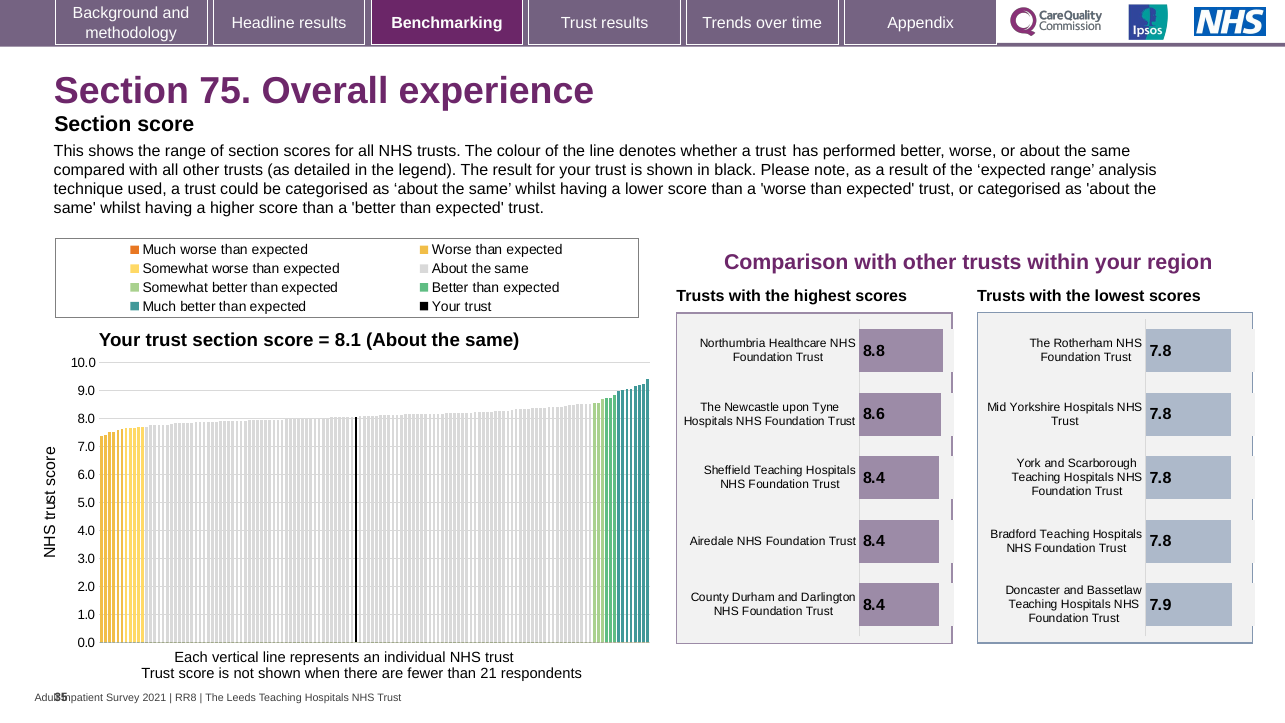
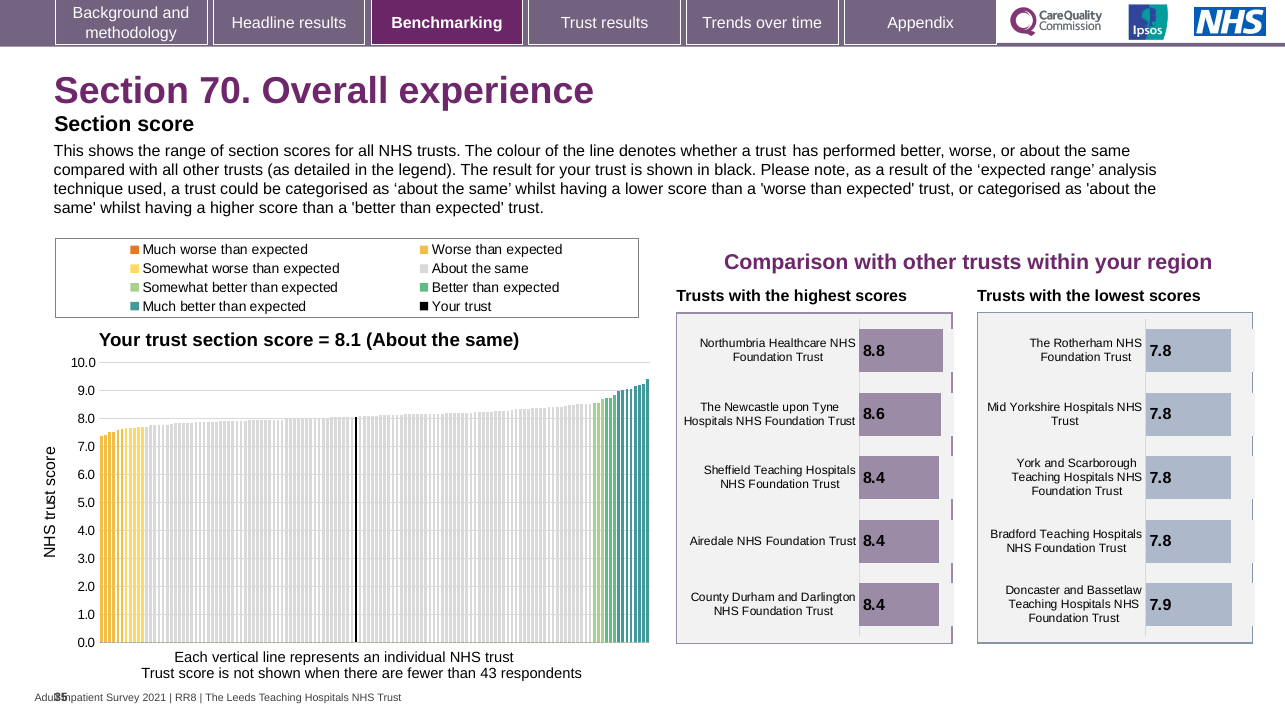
75: 75 -> 70
21: 21 -> 43
